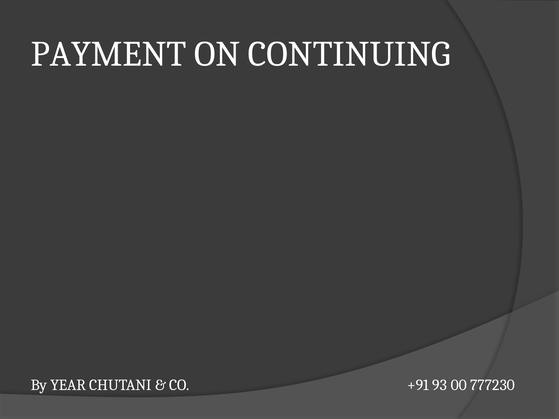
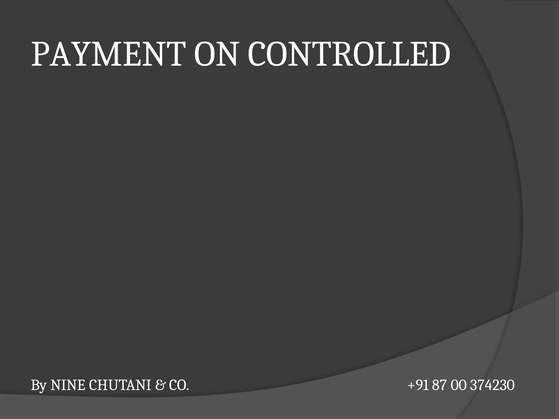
CONTINUING: CONTINUING -> CONTROLLED
YEAR: YEAR -> NINE
93: 93 -> 87
777230: 777230 -> 374230
